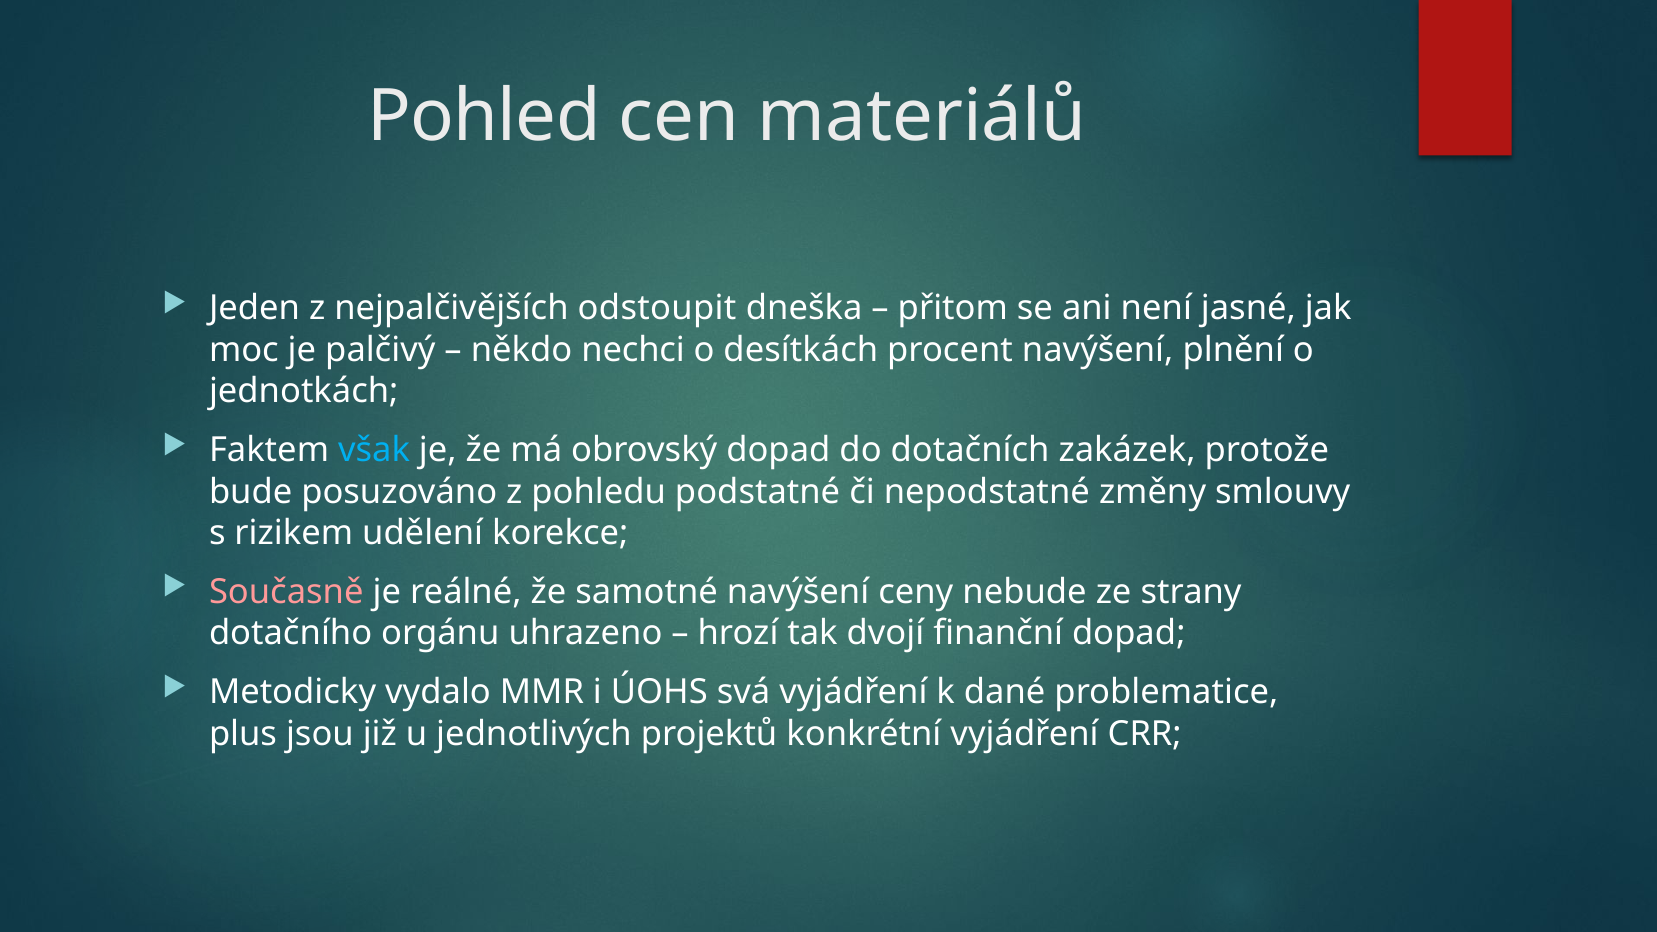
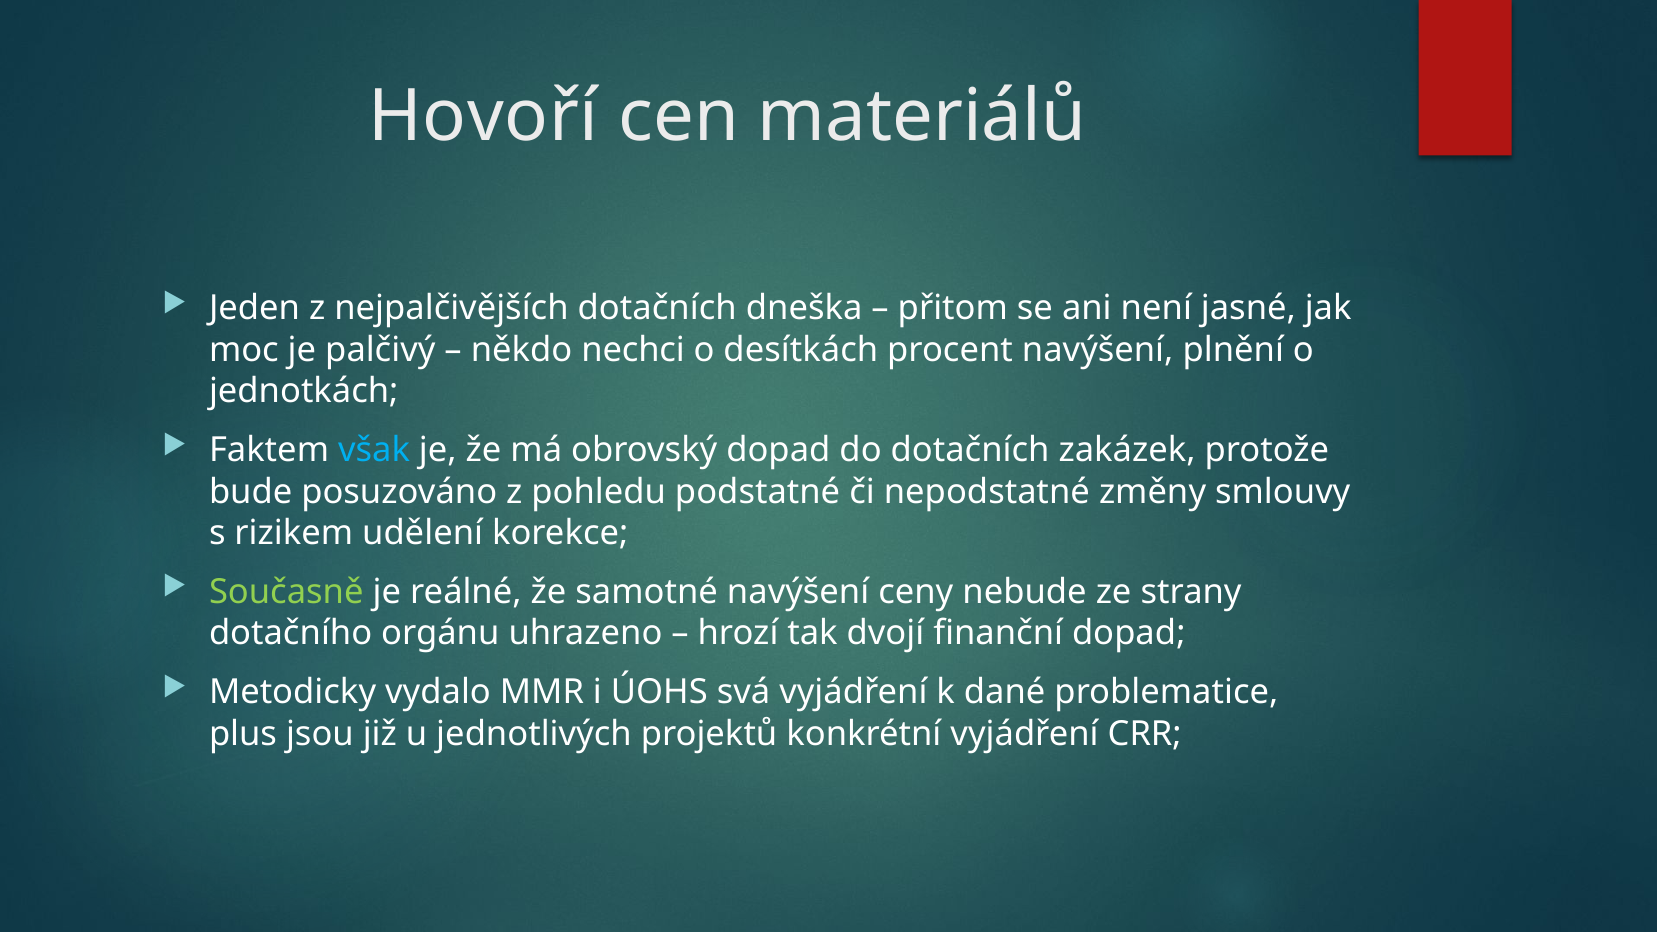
Pohled: Pohled -> Hovoří
nejpalčivějších odstoupit: odstoupit -> dotačních
Současně colour: pink -> light green
